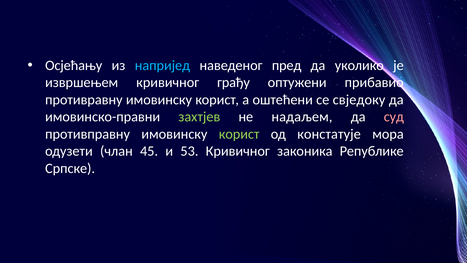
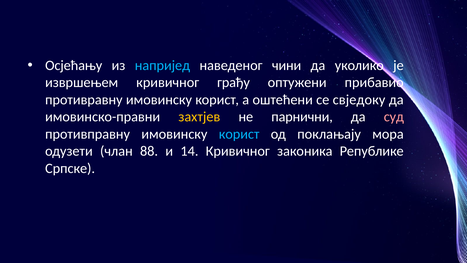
пред: пред -> чини
захтјев colour: light green -> yellow
надаљем: надаљем -> парнични
корист at (239, 134) colour: light green -> light blue
констатује: констатује -> поклањају
45: 45 -> 88
53: 53 -> 14
